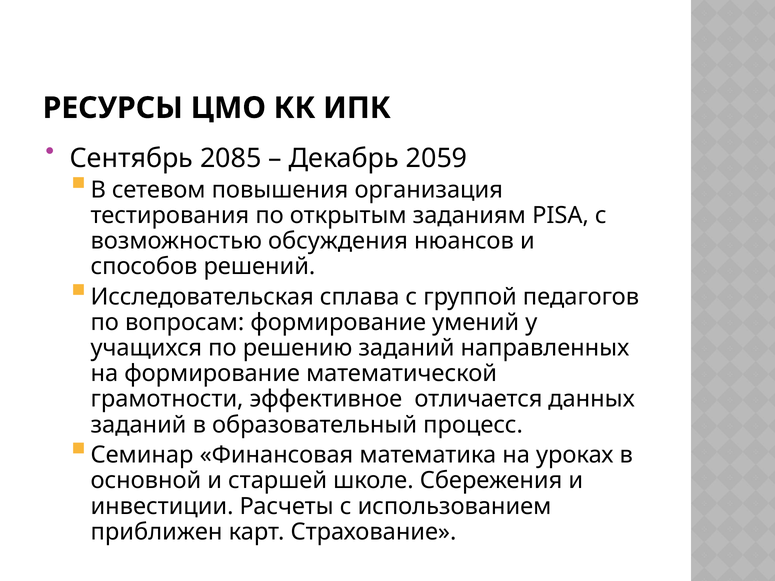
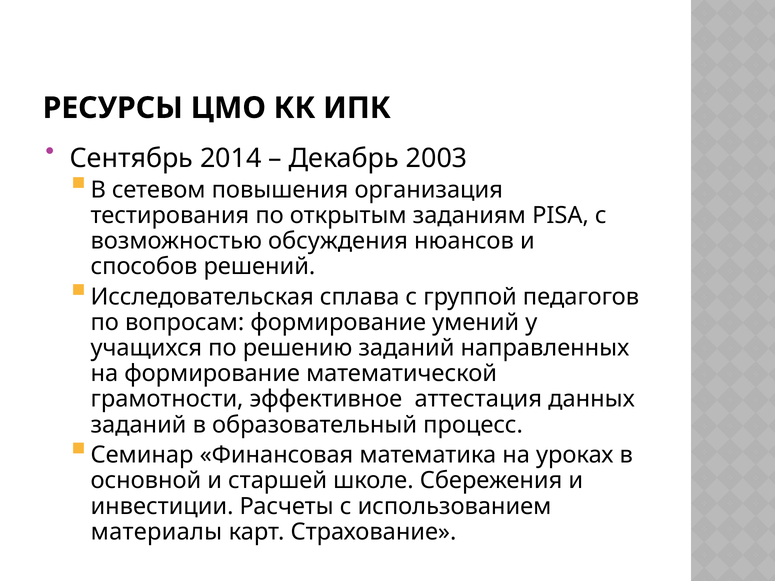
2085: 2085 -> 2014
2059: 2059 -> 2003
отличается: отличается -> аттестация
приближен: приближен -> материалы
